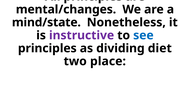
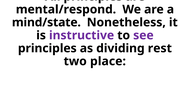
mental/changes: mental/changes -> mental/respond
see colour: blue -> purple
diet: diet -> rest
